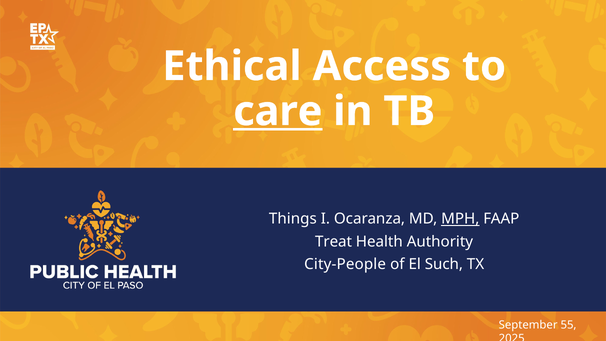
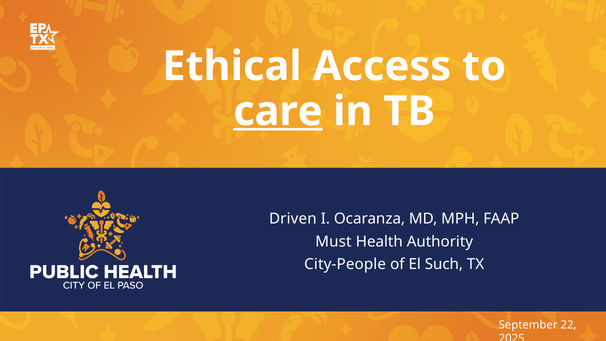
Things: Things -> Driven
MPH underline: present -> none
Treat: Treat -> Must
55: 55 -> 22
